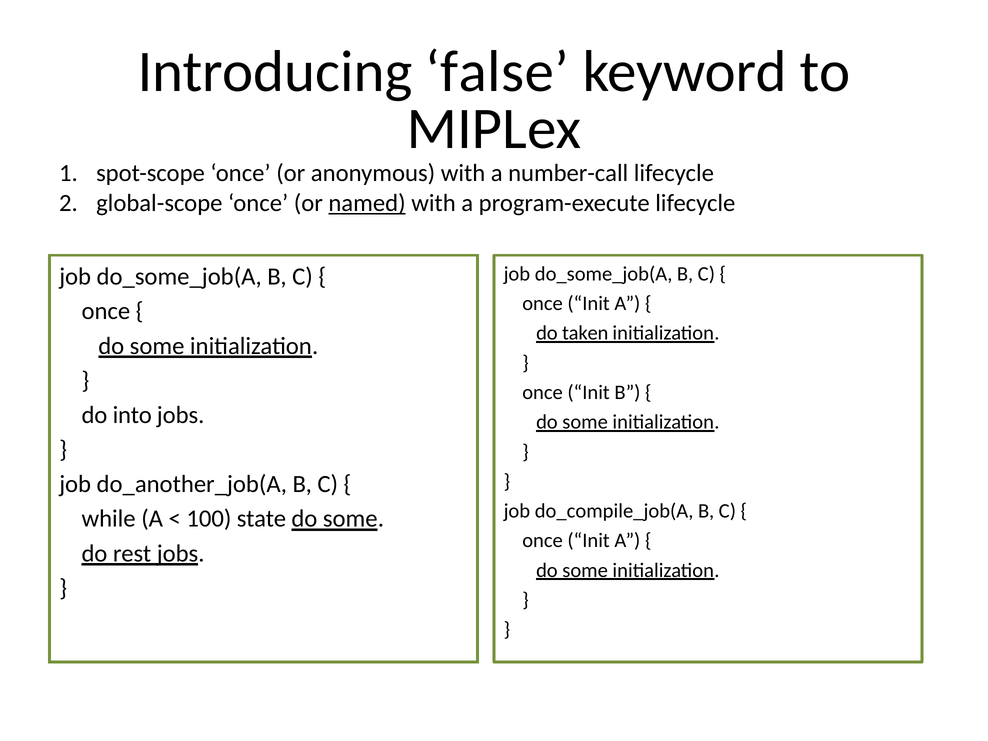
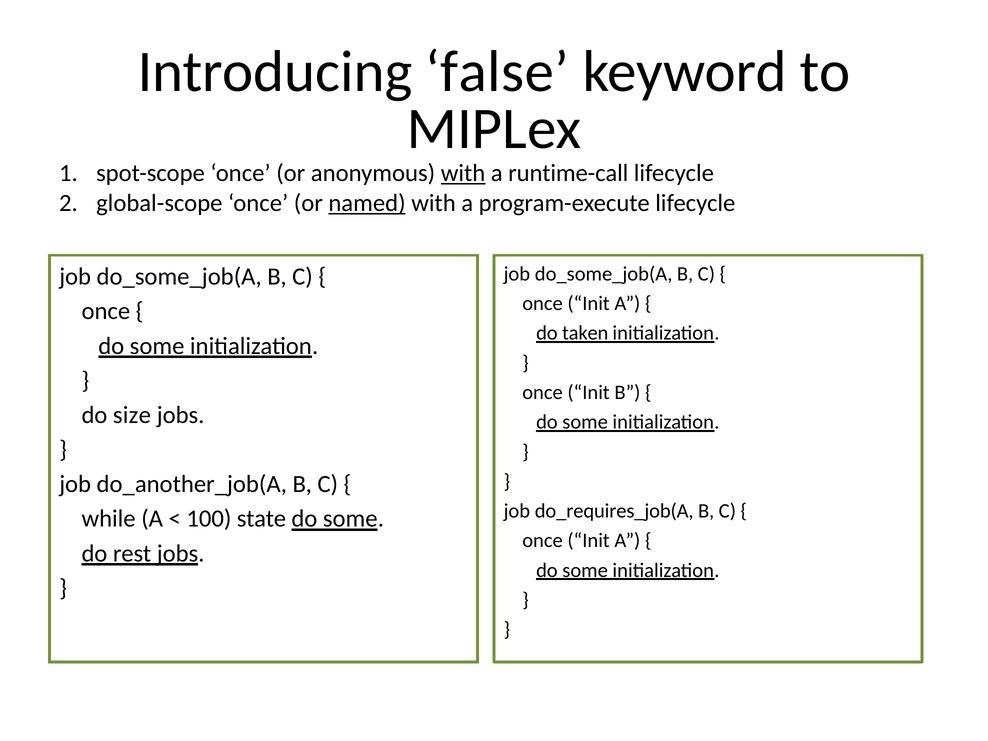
with at (463, 173) underline: none -> present
number-call: number-call -> runtime-call
into: into -> size
do_compile_job(A: do_compile_job(A -> do_requires_job(A
